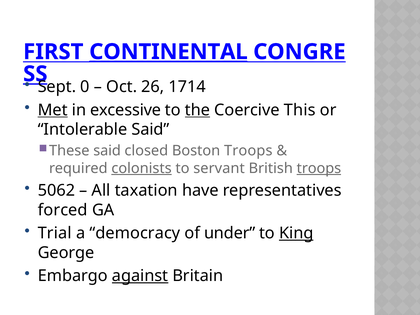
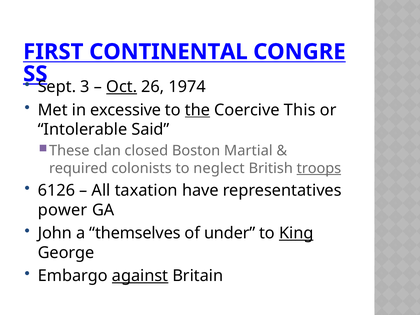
CONTINENTAL underline: present -> none
0: 0 -> 3
Oct underline: none -> present
1714: 1714 -> 1974
Met underline: present -> none
These said: said -> clan
Boston Troops: Troops -> Martial
colonists underline: present -> none
servant: servant -> neglect
5062: 5062 -> 6126
forced: forced -> power
Trial: Trial -> John
democracy: democracy -> themselves
